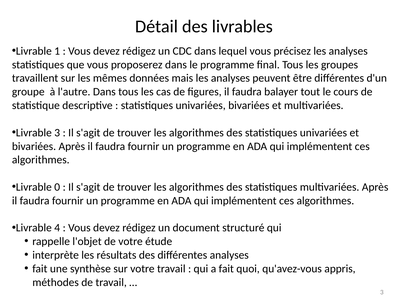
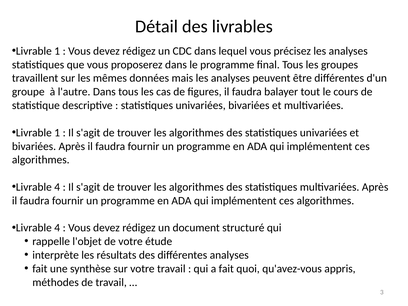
3 at (57, 133): 3 -> 1
0 at (57, 187): 0 -> 4
